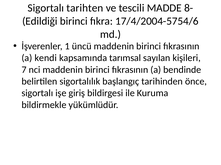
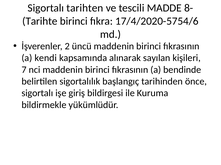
Edildiği: Edildiği -> Tarihte
17/4/2004-5754/6: 17/4/2004-5754/6 -> 17/4/2020-5754/6
1: 1 -> 2
tarımsal: tarımsal -> alınarak
